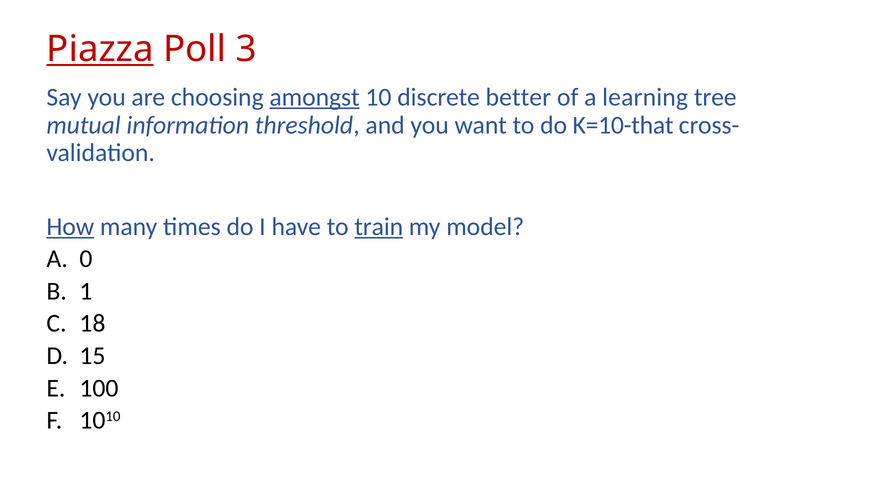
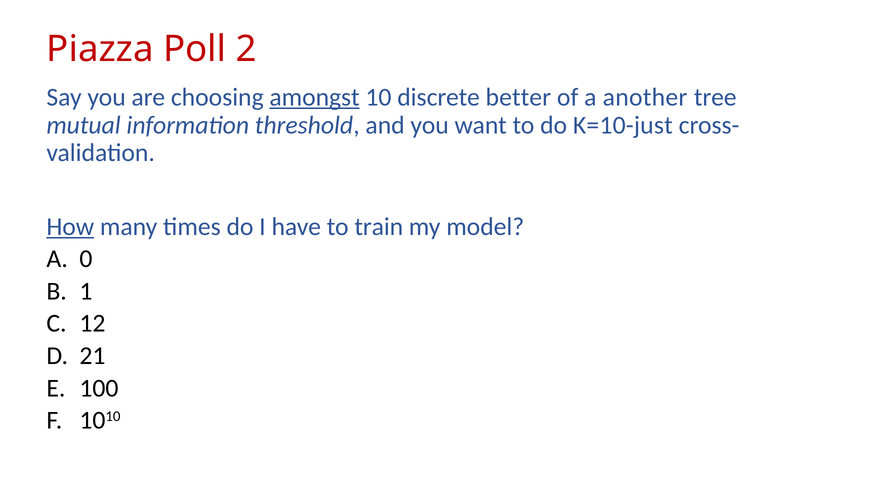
Piazza underline: present -> none
3: 3 -> 2
learning: learning -> another
K=10-that: K=10-that -> K=10-just
train underline: present -> none
18: 18 -> 12
15: 15 -> 21
